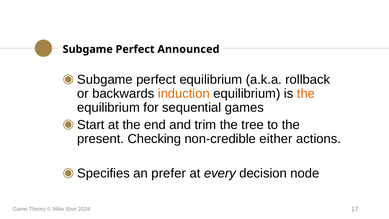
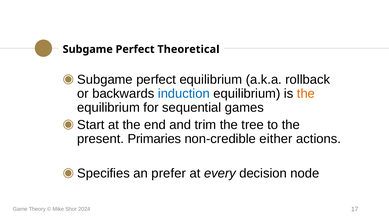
Announced: Announced -> Theoretical
induction colour: orange -> blue
Checking: Checking -> Primaries
